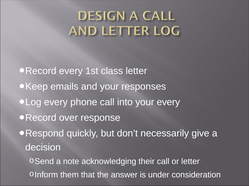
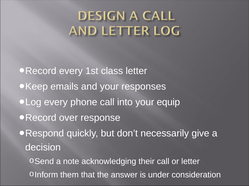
your every: every -> equip
